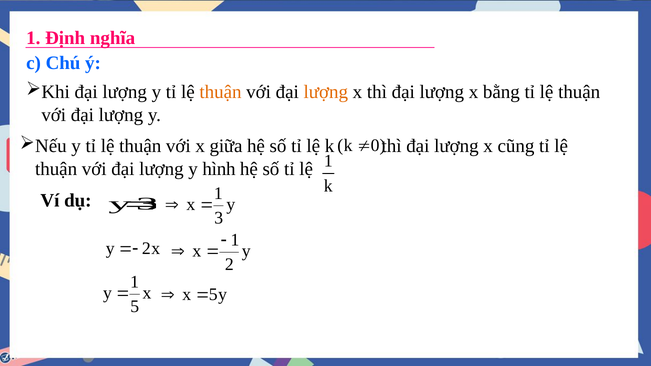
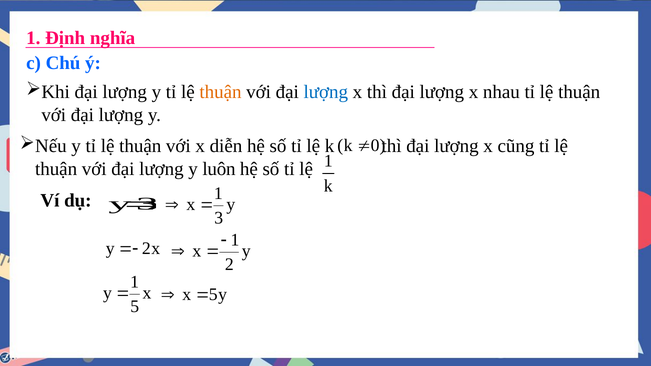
lượng at (326, 92) colour: orange -> blue
bằng: bằng -> nhau
giữa: giữa -> diễn
hình: hình -> luôn
